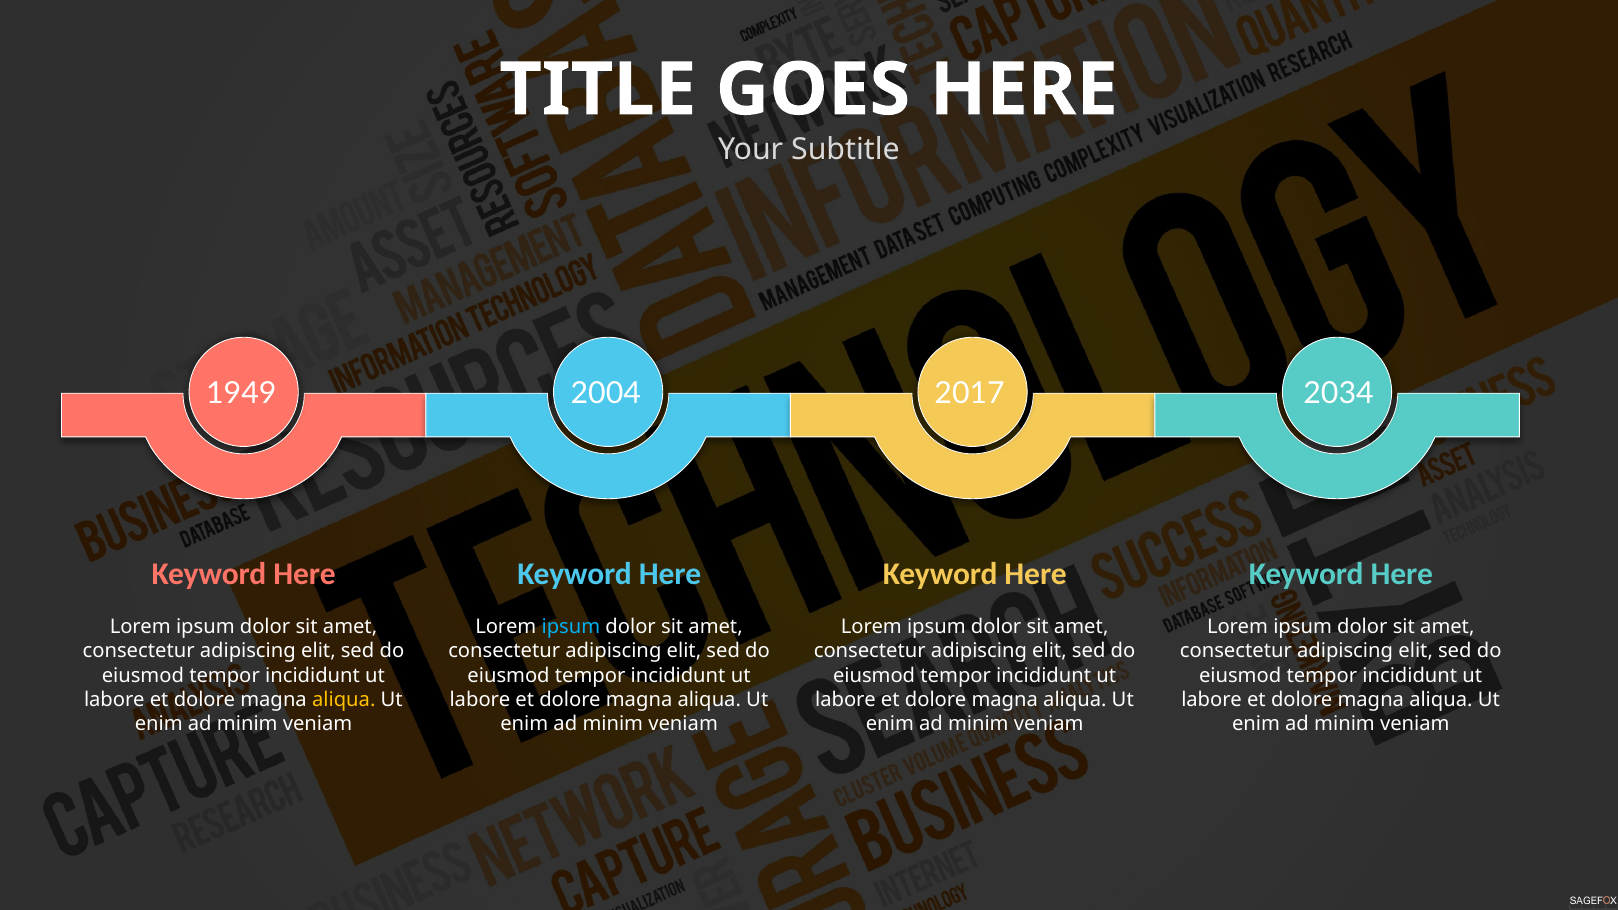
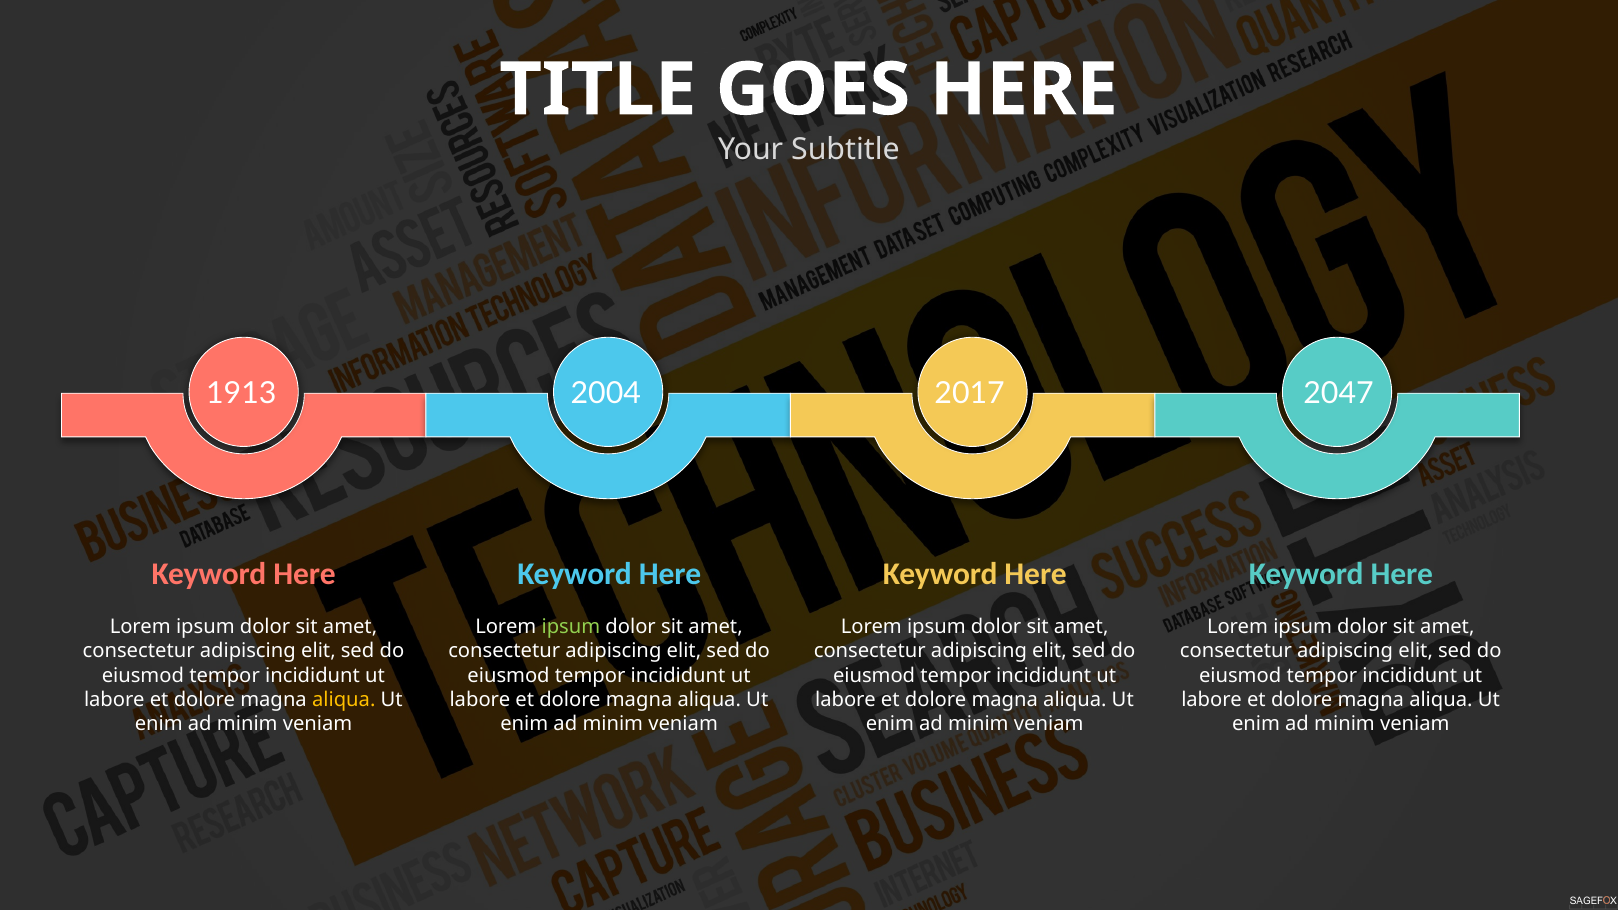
1949: 1949 -> 1913
2034: 2034 -> 2047
ipsum at (571, 627) colour: light blue -> light green
